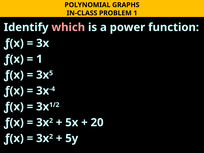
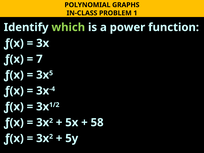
which colour: pink -> light green
1 at (39, 59): 1 -> 7
20: 20 -> 58
